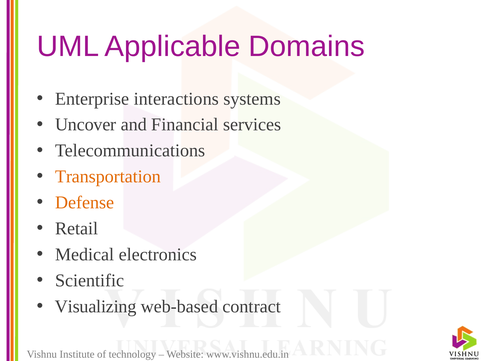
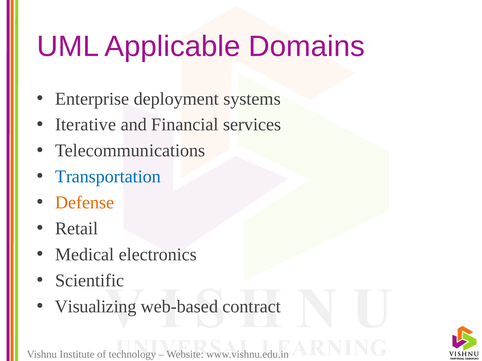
interactions: interactions -> deployment
Uncover: Uncover -> Iterative
Transportation colour: orange -> blue
